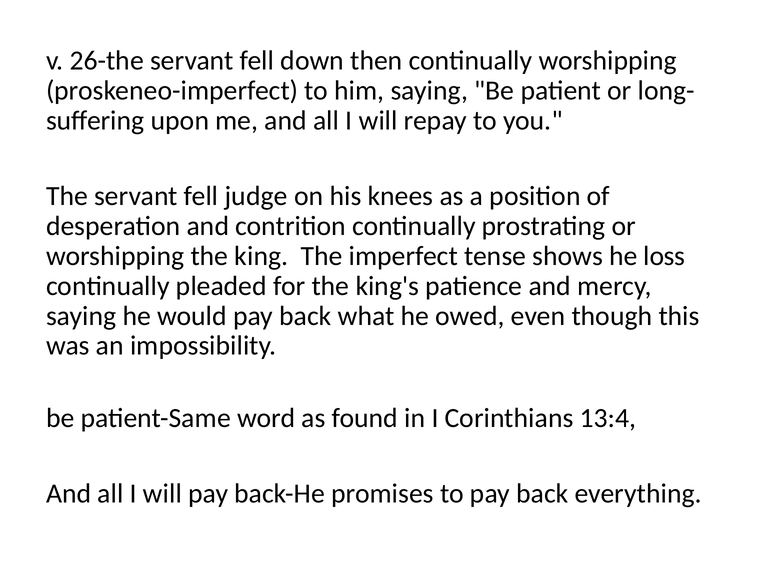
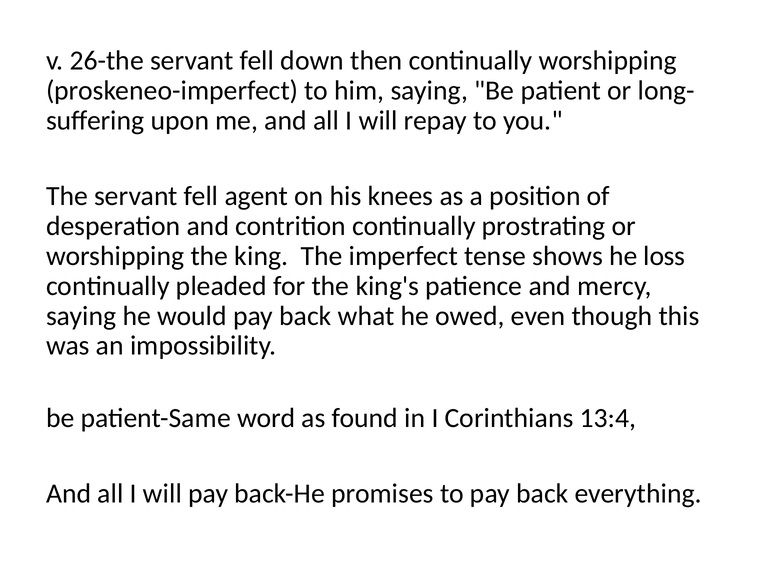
judge: judge -> agent
